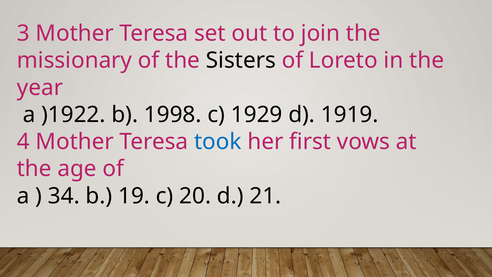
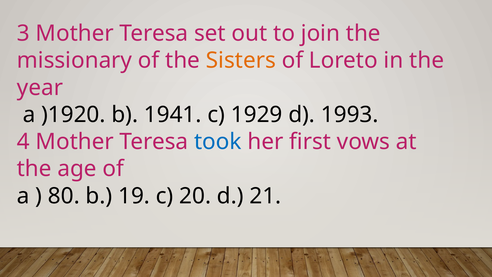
Sisters colour: black -> orange
)1922: )1922 -> )1920
1998: 1998 -> 1941
1919: 1919 -> 1993
34: 34 -> 80
